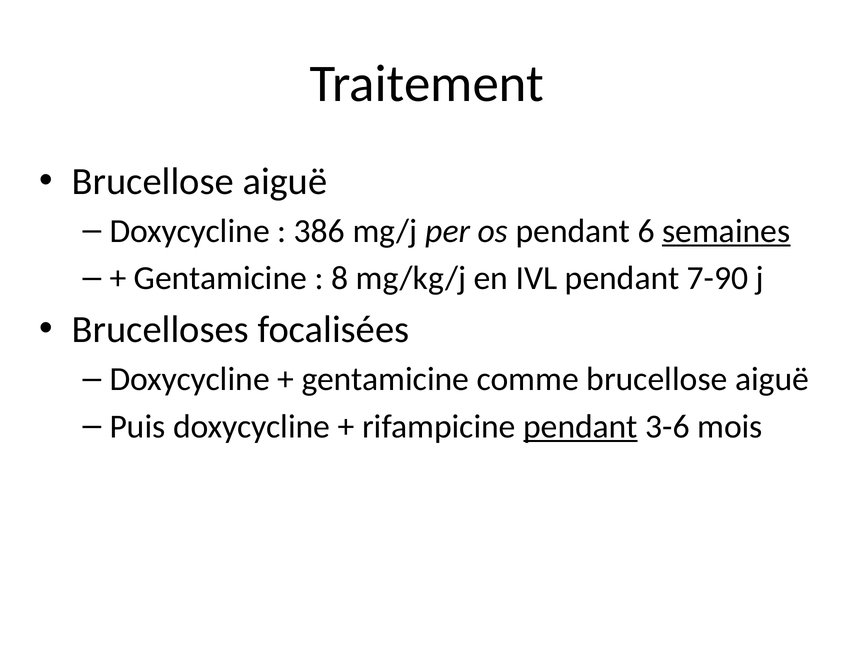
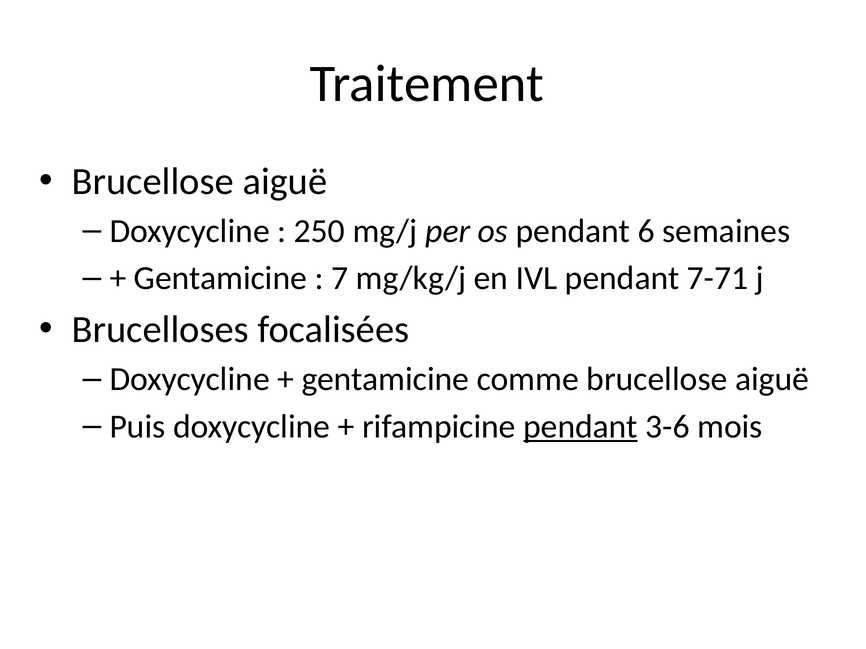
386: 386 -> 250
semaines underline: present -> none
8: 8 -> 7
7-90: 7-90 -> 7-71
